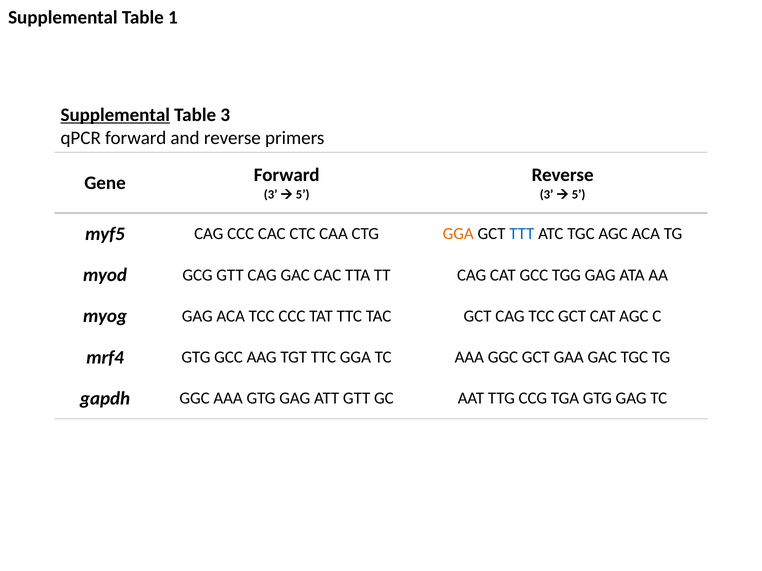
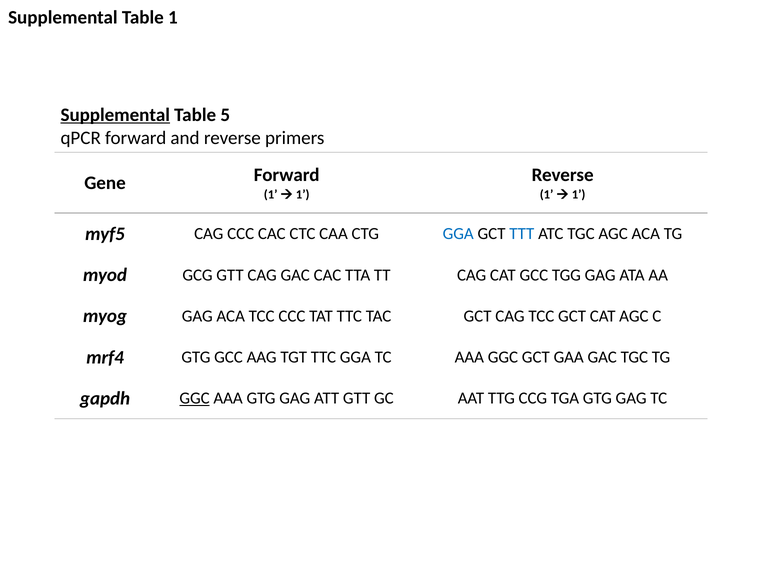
Table 3: 3 -> 5
3 at (271, 195): 3 -> 1
5 at (303, 195): 5 -> 1
3 at (547, 195): 3 -> 1
5 at (579, 195): 5 -> 1
GGA at (458, 234) colour: orange -> blue
GGC at (195, 399) underline: none -> present
